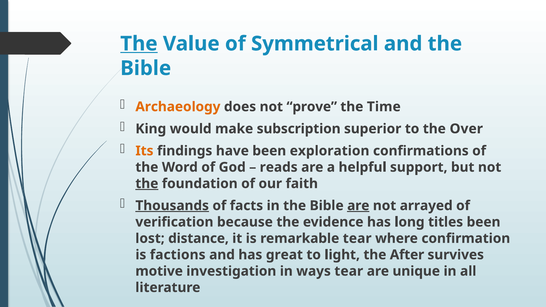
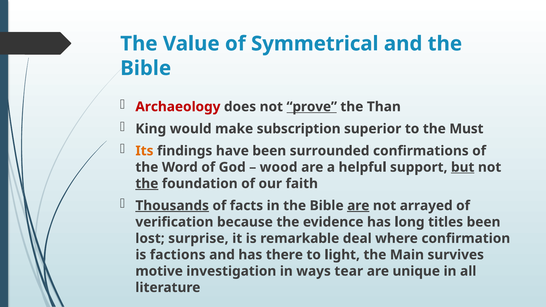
The at (139, 44) underline: present -> none
Archaeology colour: orange -> red
prove underline: none -> present
Time: Time -> Than
Over: Over -> Must
exploration: exploration -> surrounded
reads: reads -> wood
but underline: none -> present
distance: distance -> surprise
remarkable tear: tear -> deal
great: great -> there
After: After -> Main
